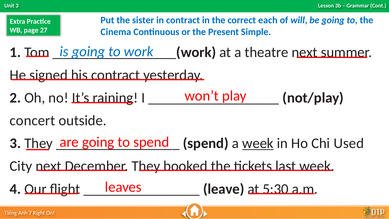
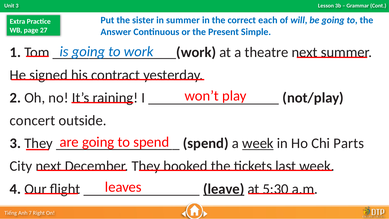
in contract: contract -> summer
Cinema: Cinema -> Answer
Used: Used -> Parts
leave underline: none -> present
